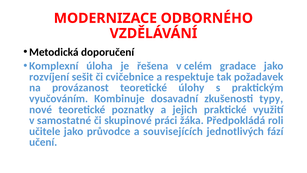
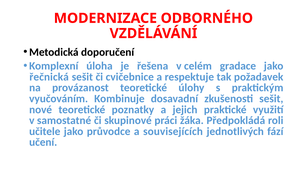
rozvíjení: rozvíjení -> řečnická
zkušenosti typy: typy -> sešit
